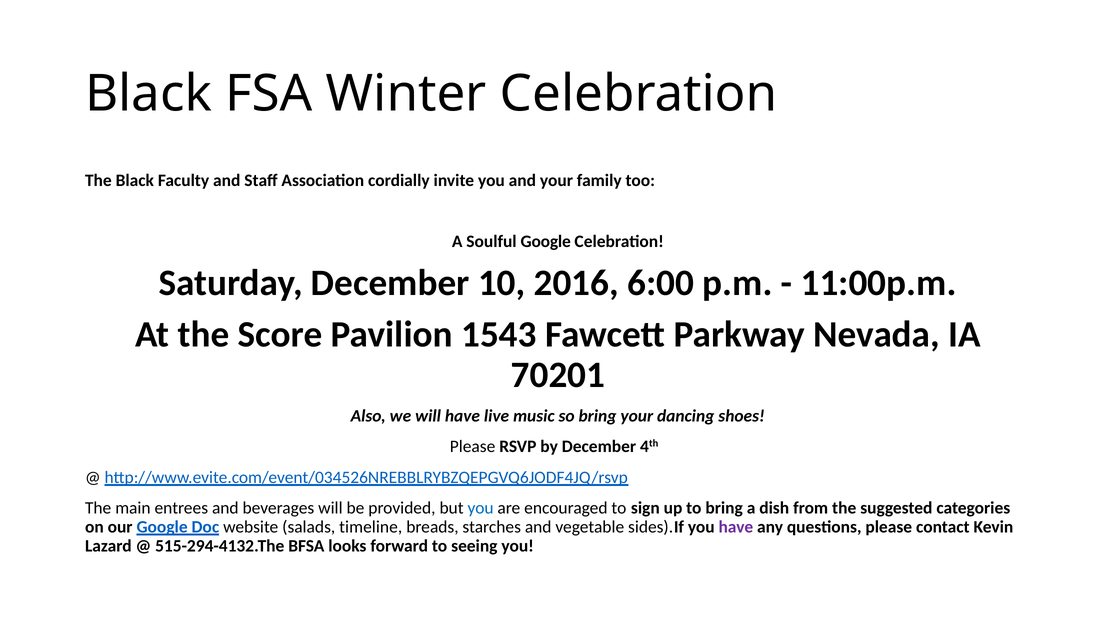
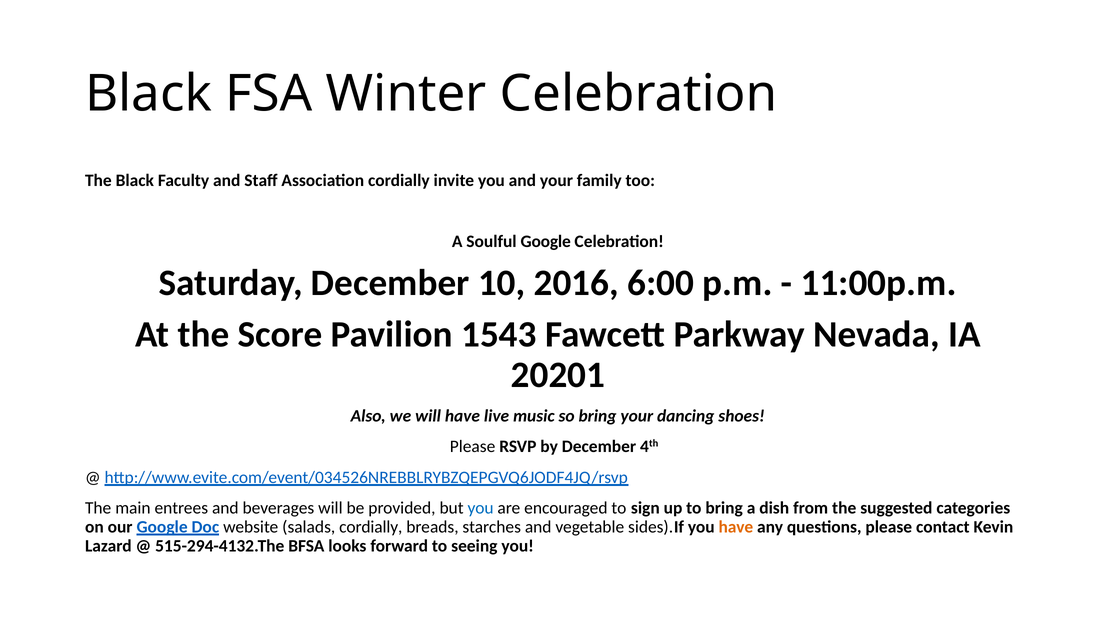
70201: 70201 -> 20201
salads timeline: timeline -> cordially
have at (736, 527) colour: purple -> orange
